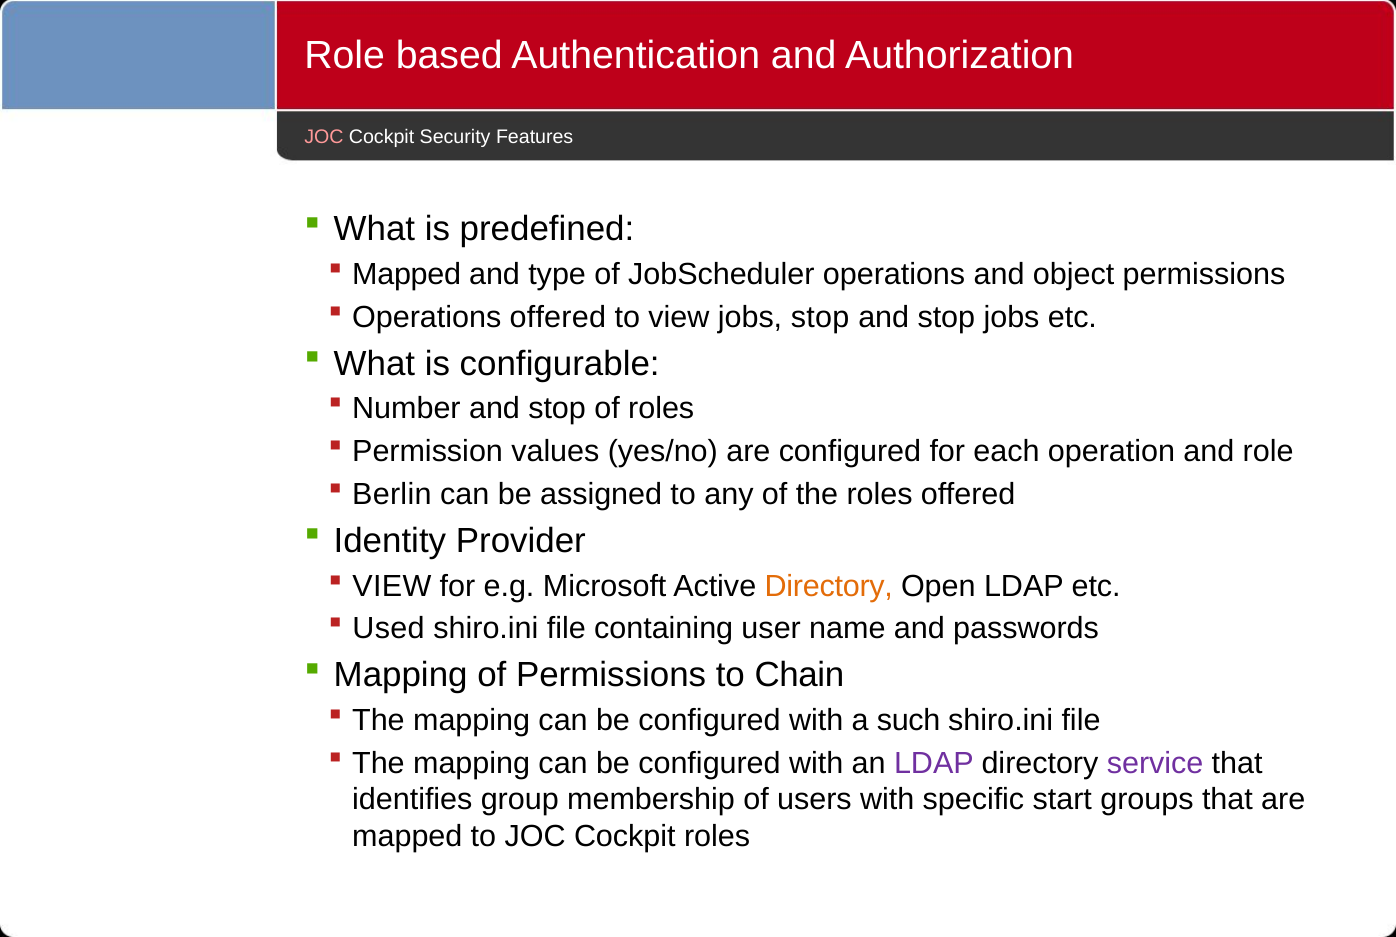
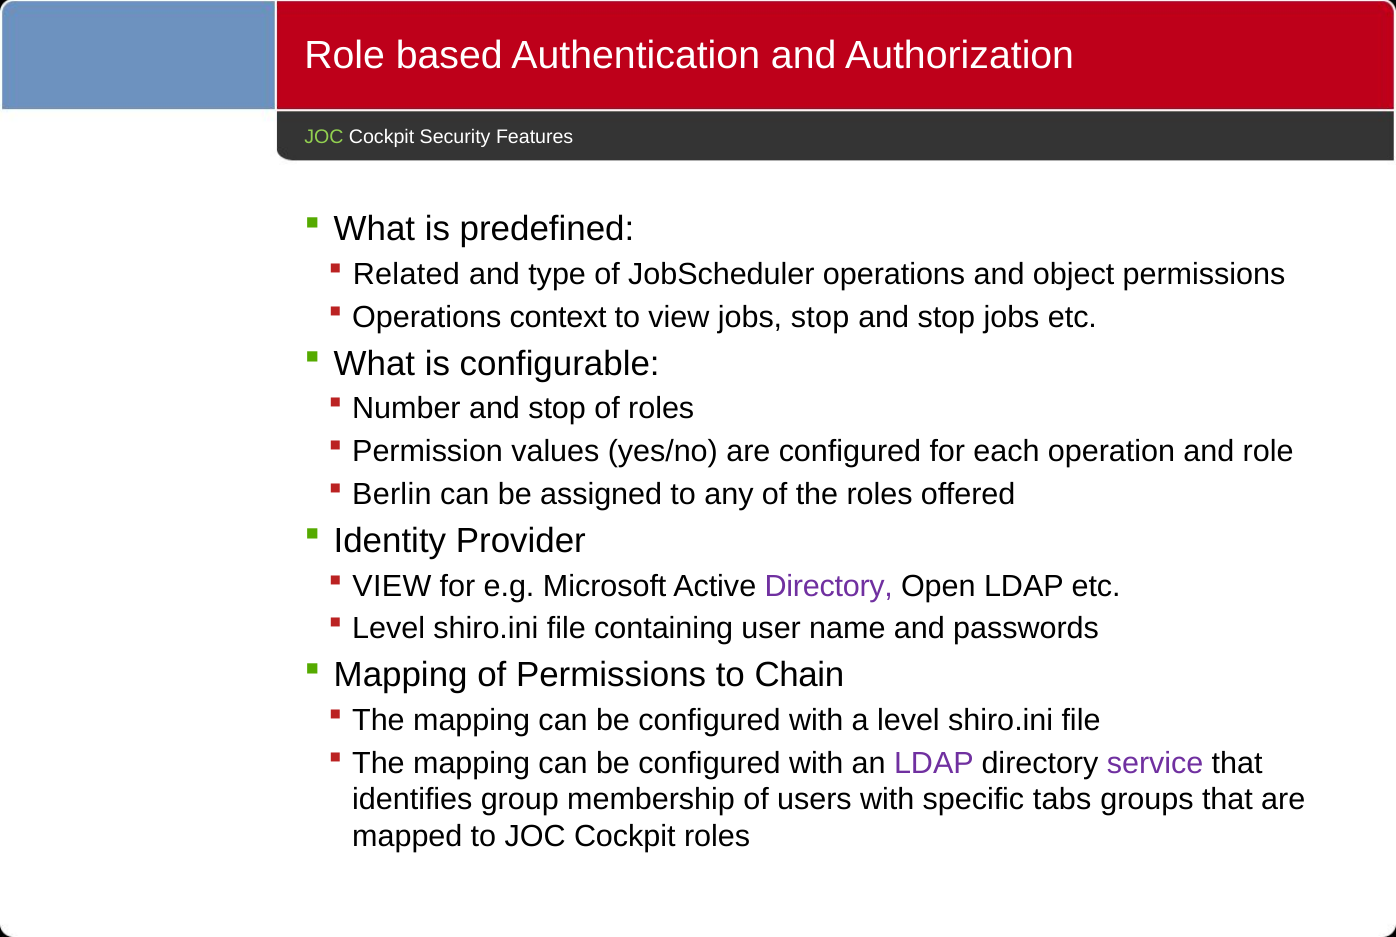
JOC at (324, 137) colour: pink -> light green
Mapped at (407, 275): Mapped -> Related
Operations offered: offered -> context
Directory at (829, 586) colour: orange -> purple
Used at (389, 629): Used -> Level
a such: such -> level
start: start -> tabs
